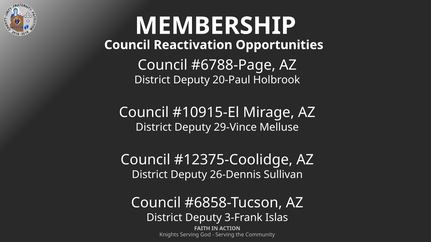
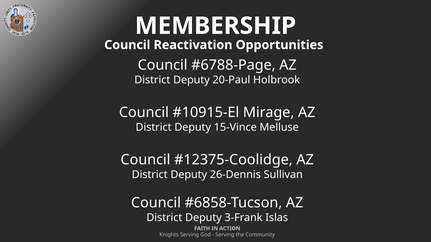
29-Vince: 29-Vince -> 15-Vince
